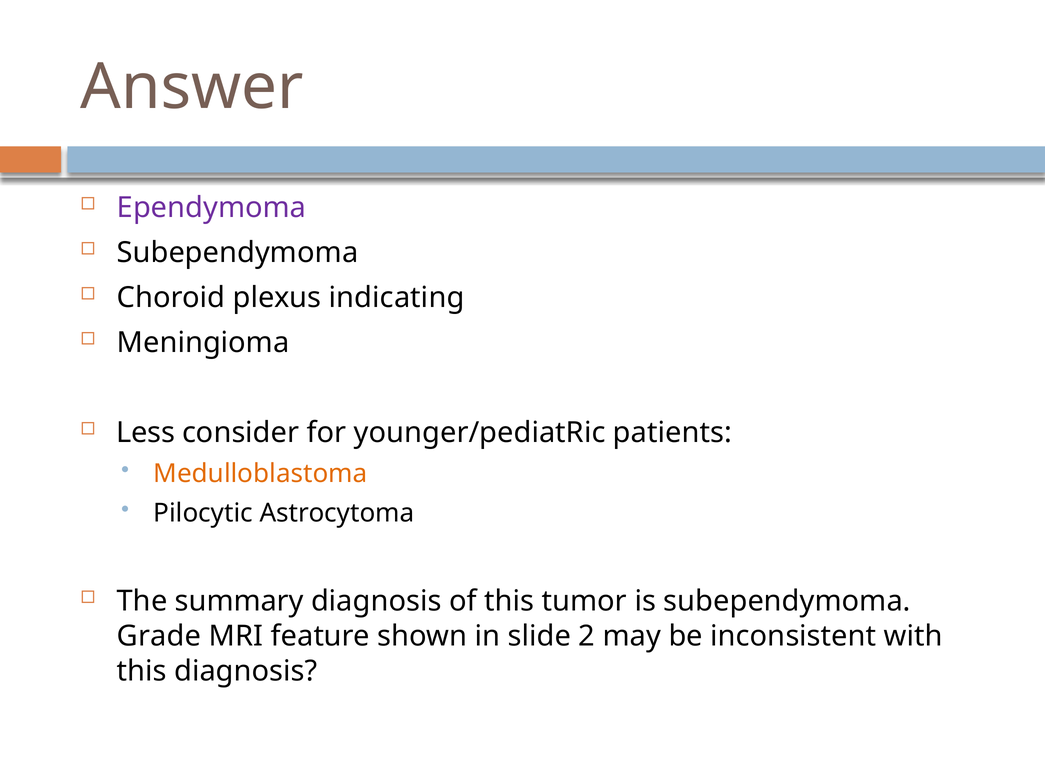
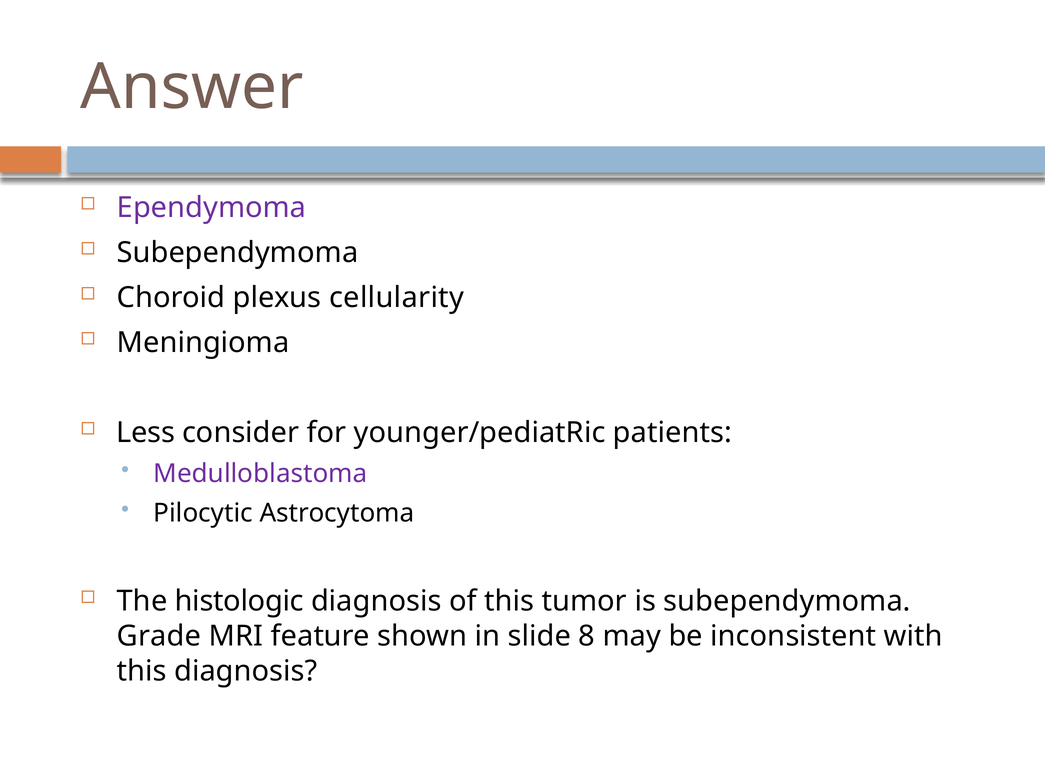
indicating: indicating -> cellularity
Medulloblastoma colour: orange -> purple
summary: summary -> histologic
2: 2 -> 8
